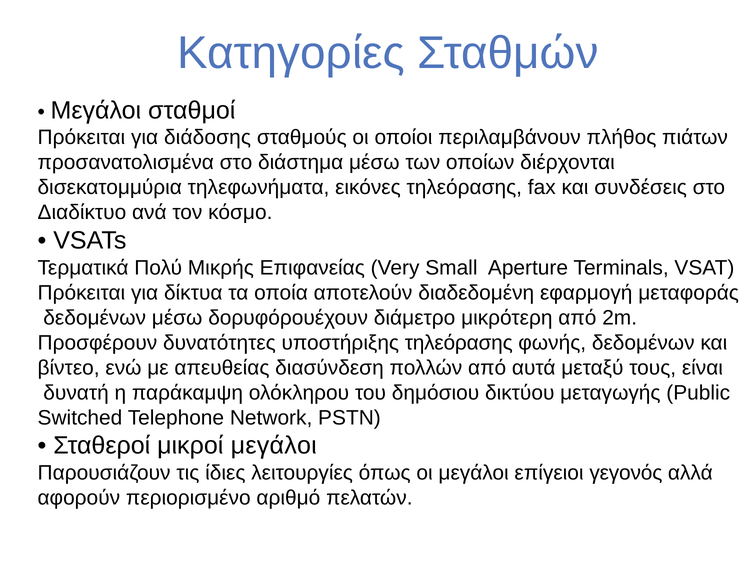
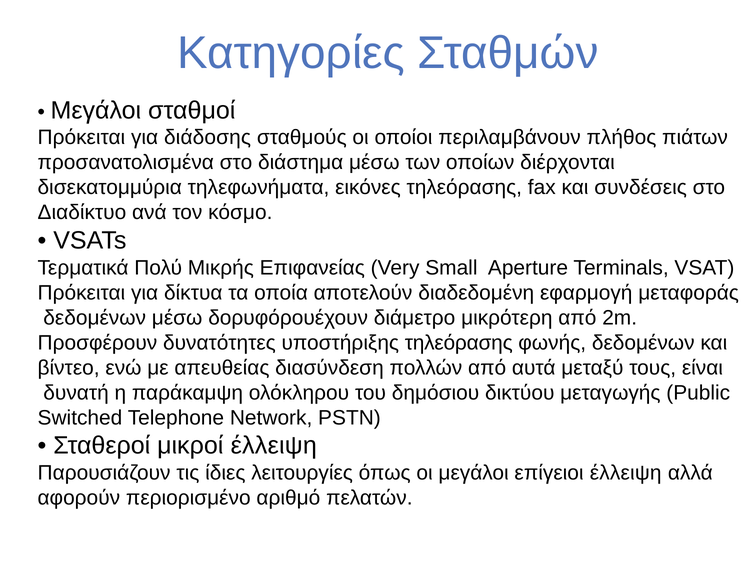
μικροί μεγάλοι: μεγάλοι -> έλλειψη
επίγειοι γεγονός: γεγονός -> έλλειψη
